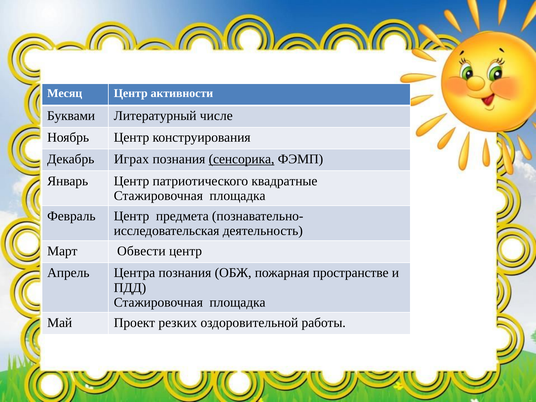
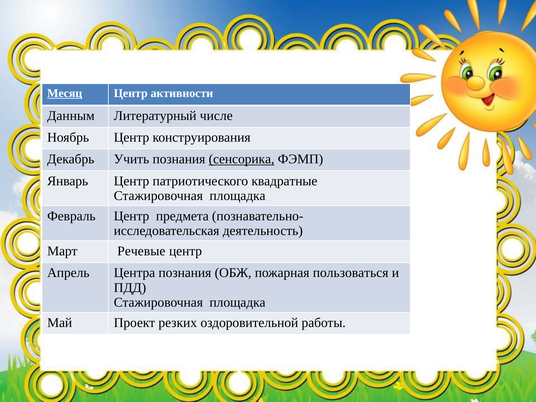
Месяц underline: none -> present
Буквами: Буквами -> Данным
Играх: Играх -> Учить
Обвести: Обвести -> Речевые
пространстве: пространстве -> пользоваться
